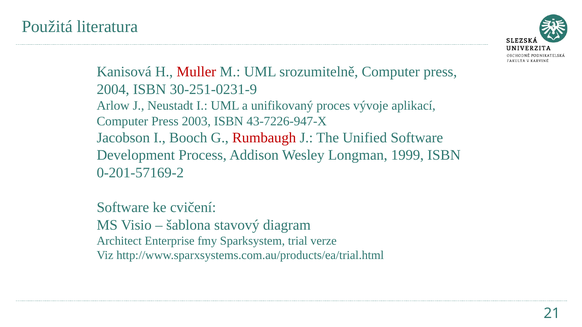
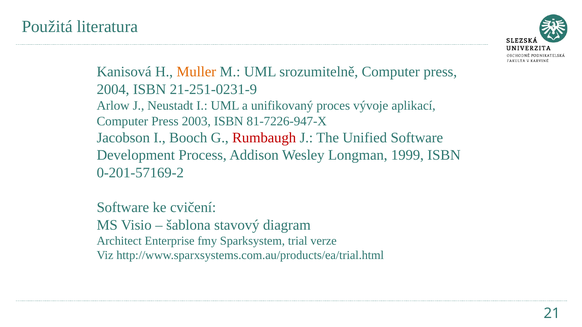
Muller colour: red -> orange
30-251-0231-9: 30-251-0231-9 -> 21-251-0231-9
43-7226-947-X: 43-7226-947-X -> 81-7226-947-X
